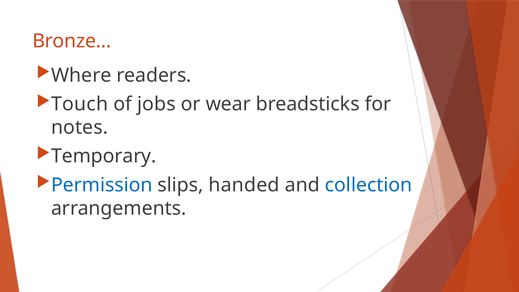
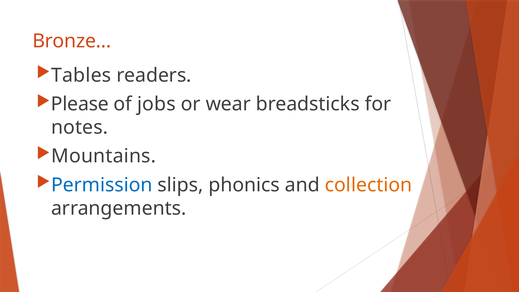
Where: Where -> Tables
Touch: Touch -> Please
Temporary: Temporary -> Mountains
handed: handed -> phonics
collection colour: blue -> orange
